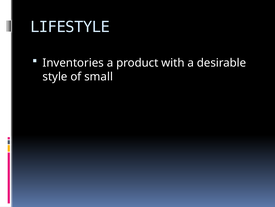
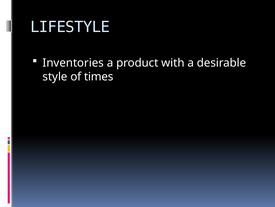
small: small -> times
